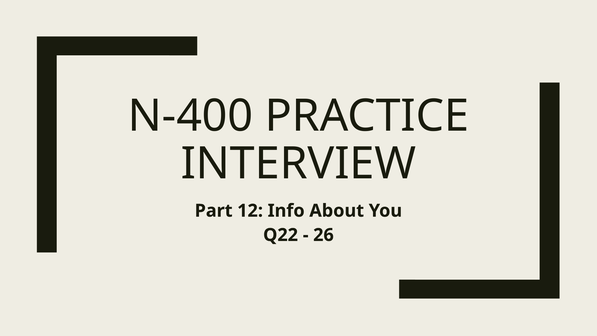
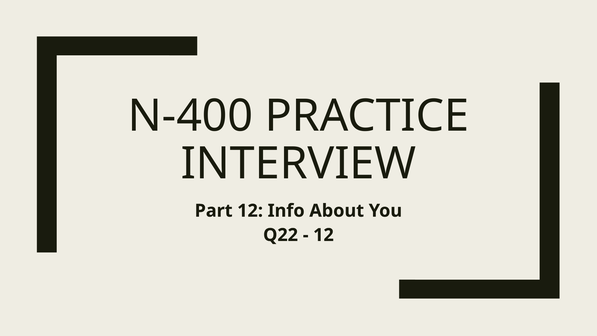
26 at (323, 235): 26 -> 12
